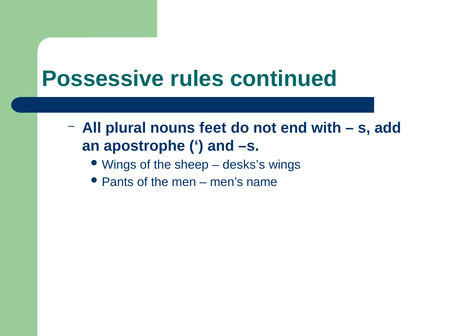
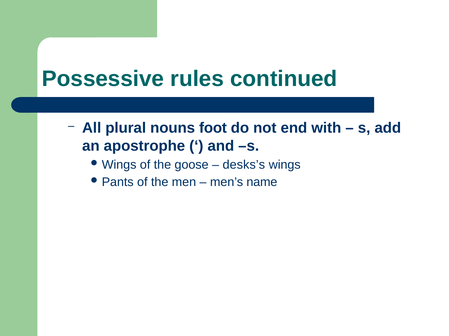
feet: feet -> foot
sheep: sheep -> goose
